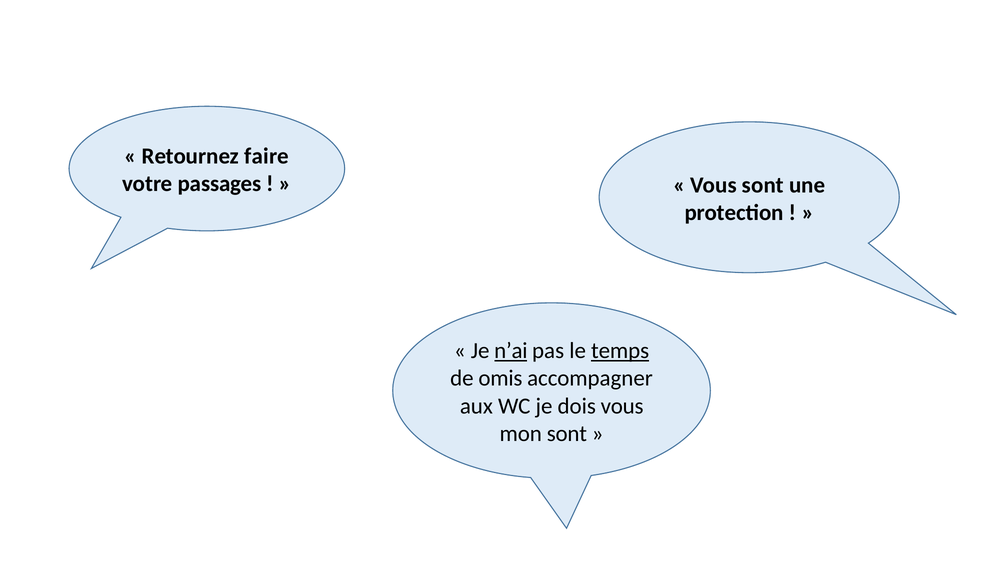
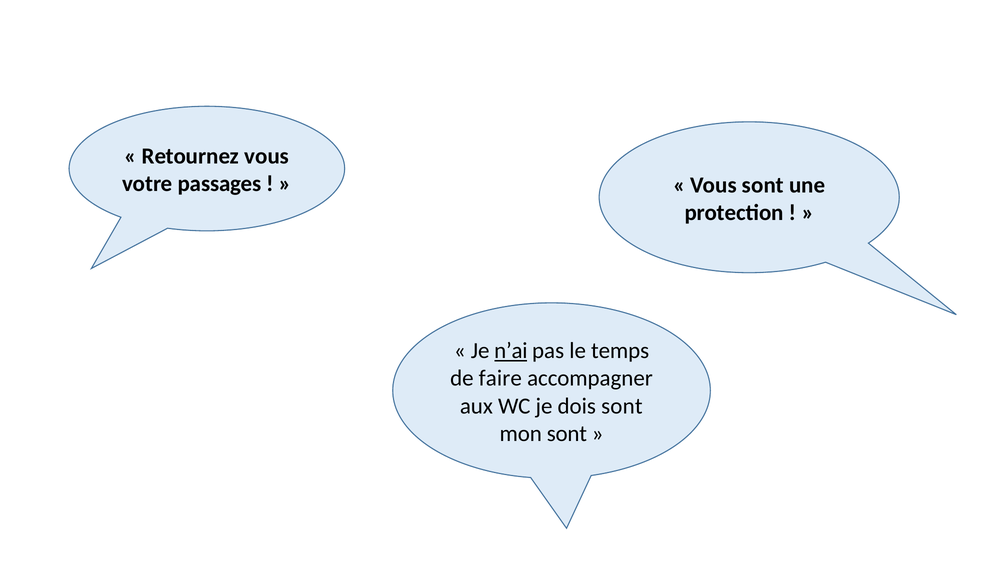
Retournez faire: faire -> vous
temps underline: present -> none
omis: omis -> faire
dois vous: vous -> sont
